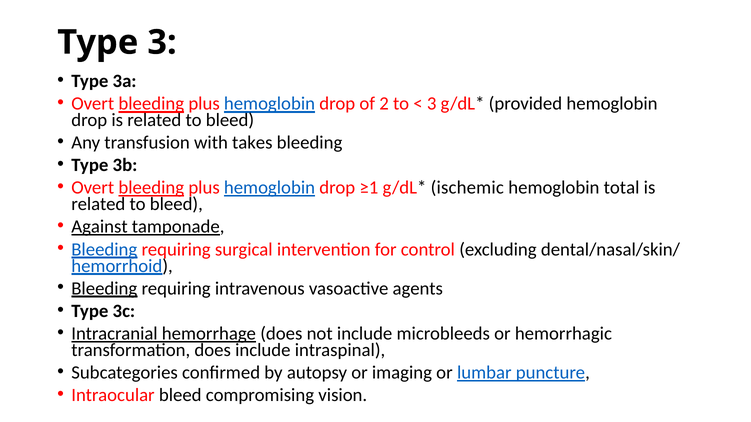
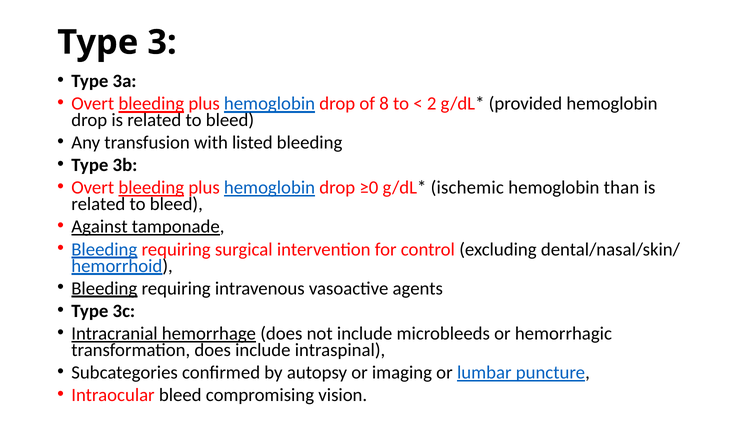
2: 2 -> 8
3 at (432, 104): 3 -> 2
takes: takes -> listed
≥1: ≥1 -> ≥0
total: total -> than
